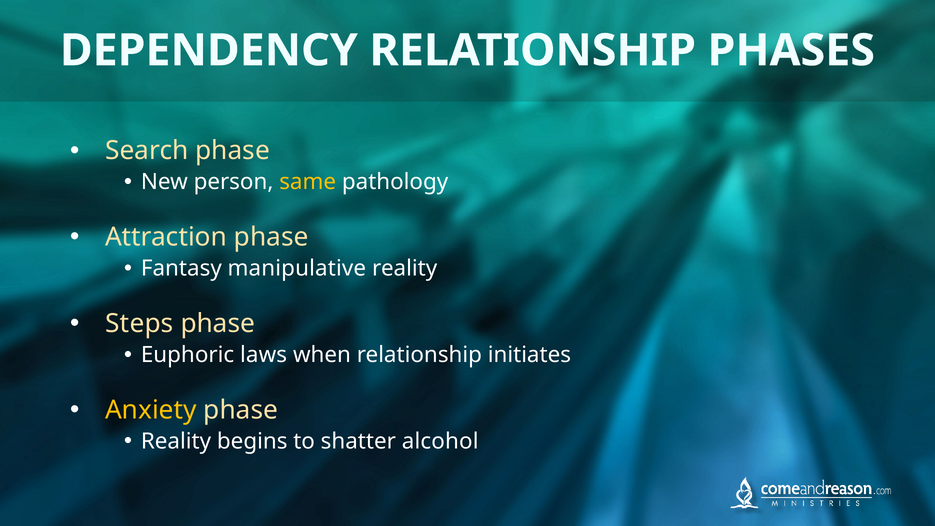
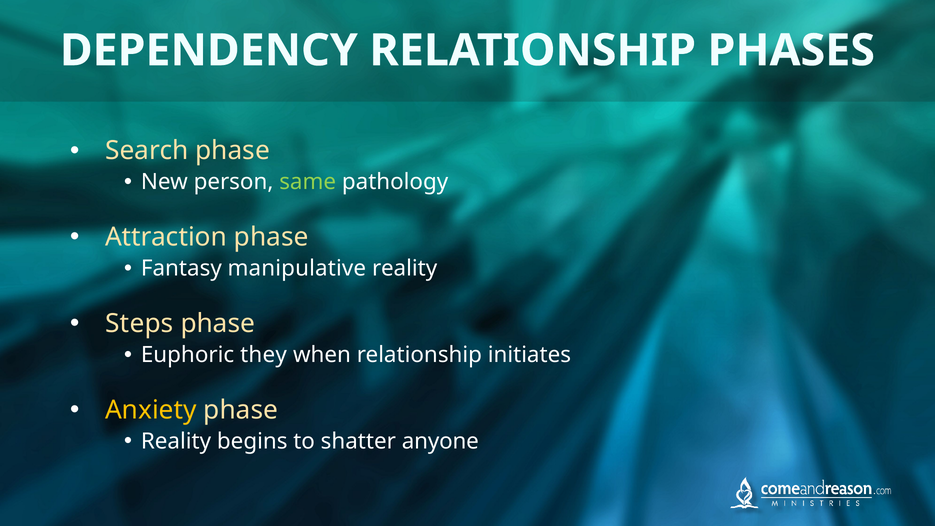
same colour: yellow -> light green
laws: laws -> they
alcohol: alcohol -> anyone
